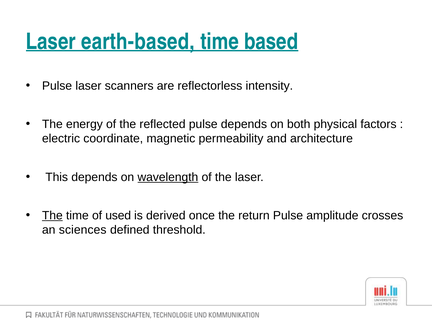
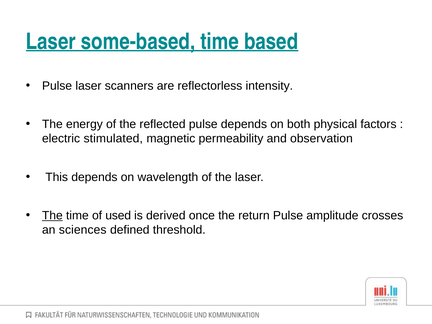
earth-based: earth-based -> some-based
coordinate: coordinate -> stimulated
architecture: architecture -> observation
wavelength underline: present -> none
